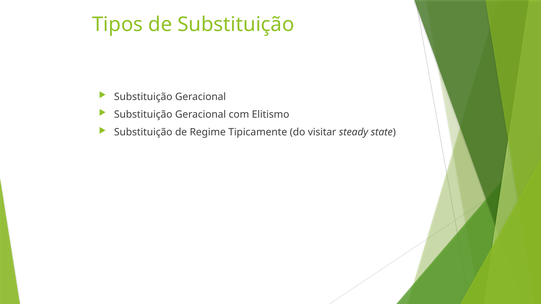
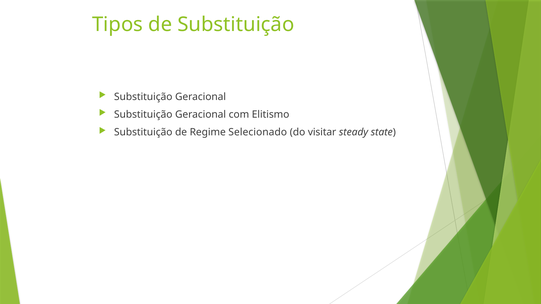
Tipicamente: Tipicamente -> Selecionado
